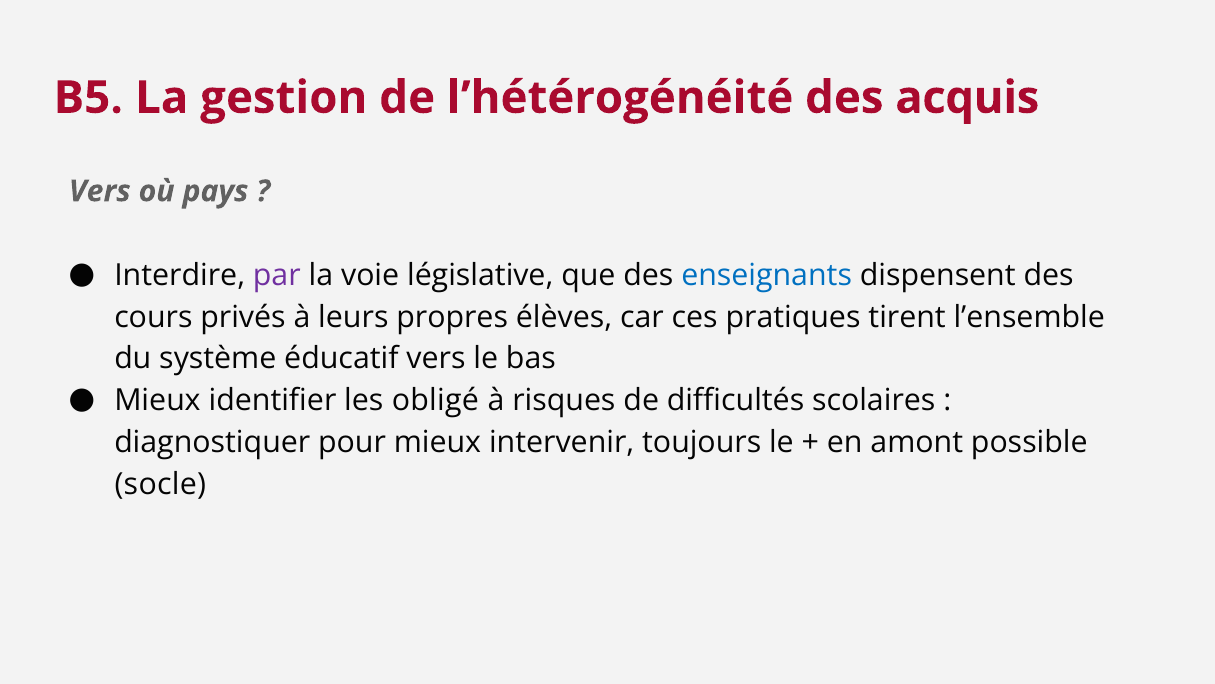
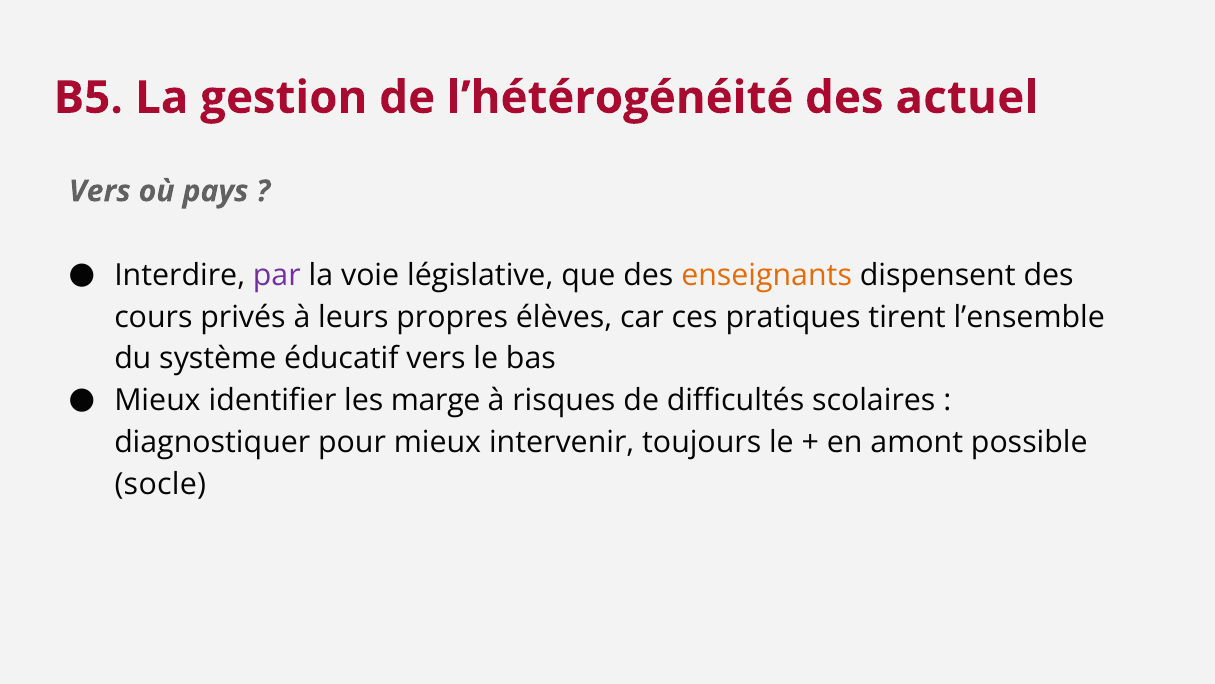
acquis: acquis -> actuel
enseignants colour: blue -> orange
obligé: obligé -> marge
